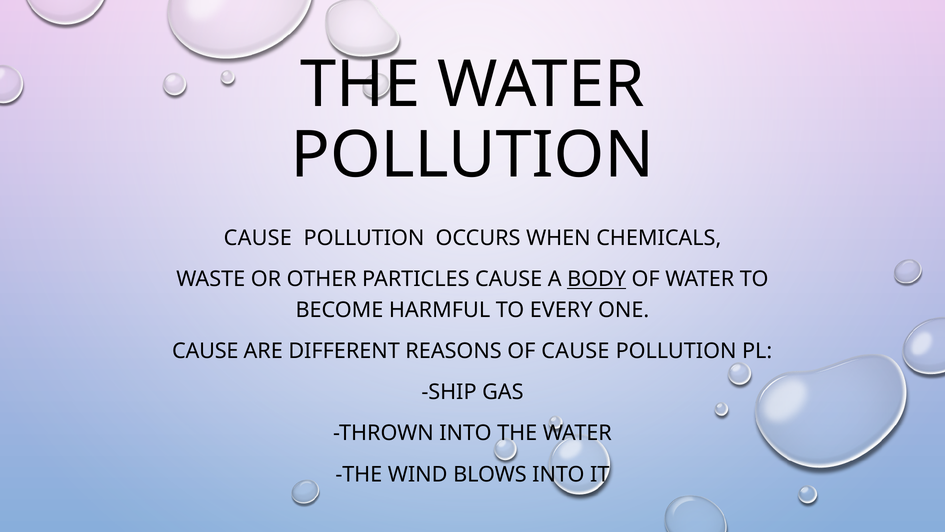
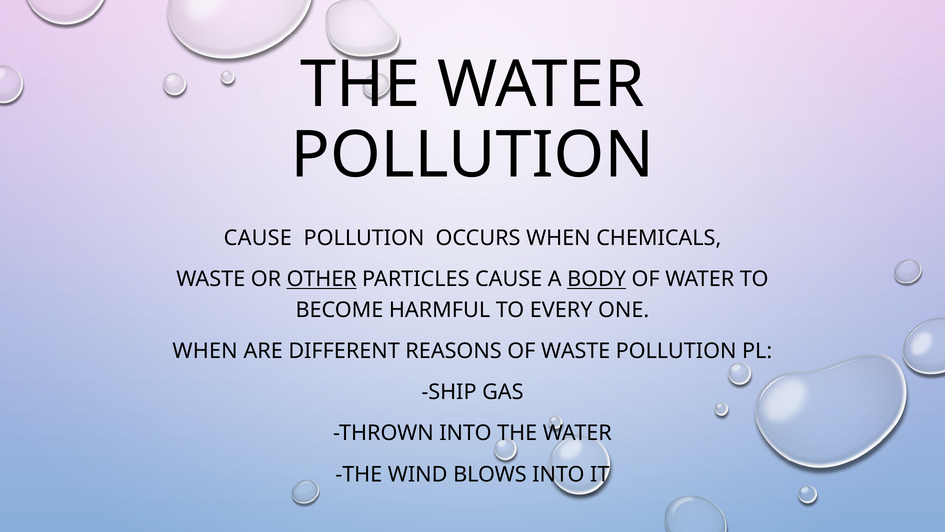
OTHER underline: none -> present
CAUSE at (205, 351): CAUSE -> WHEN
OF CAUSE: CAUSE -> WASTE
